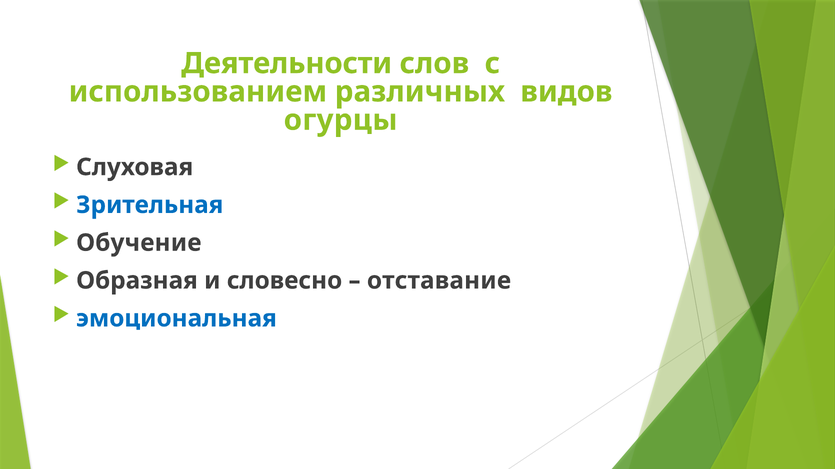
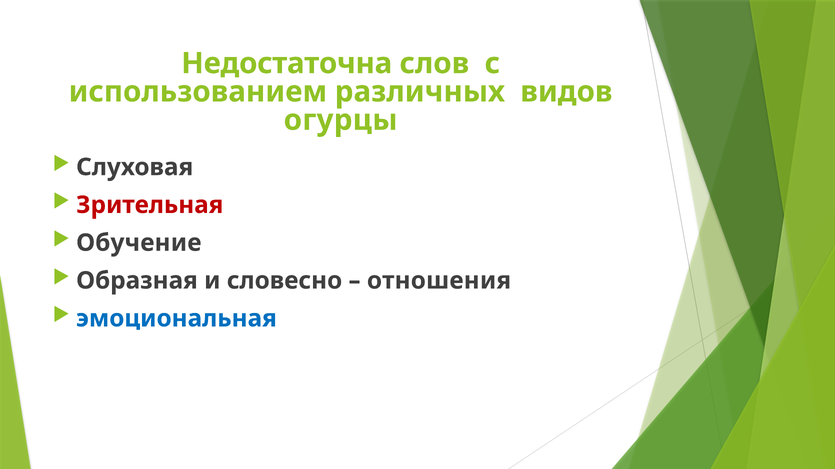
Деятельности: Деятельности -> Недостаточна
Зрительная colour: blue -> red
отставание: отставание -> отношения
